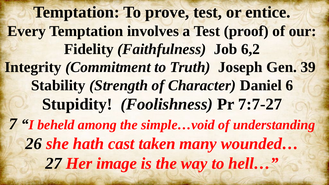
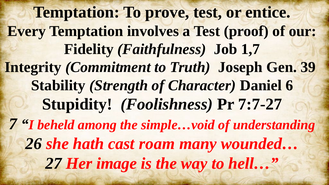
6,2: 6,2 -> 1,7
taken: taken -> roam
